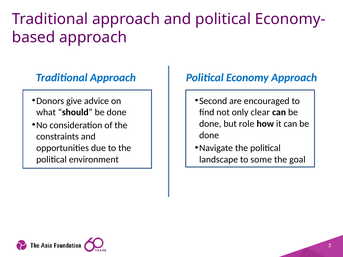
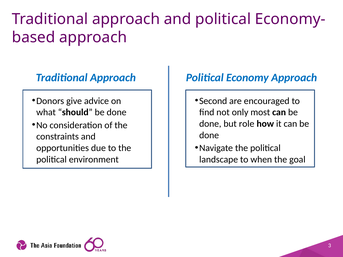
clear: clear -> most
some: some -> when
